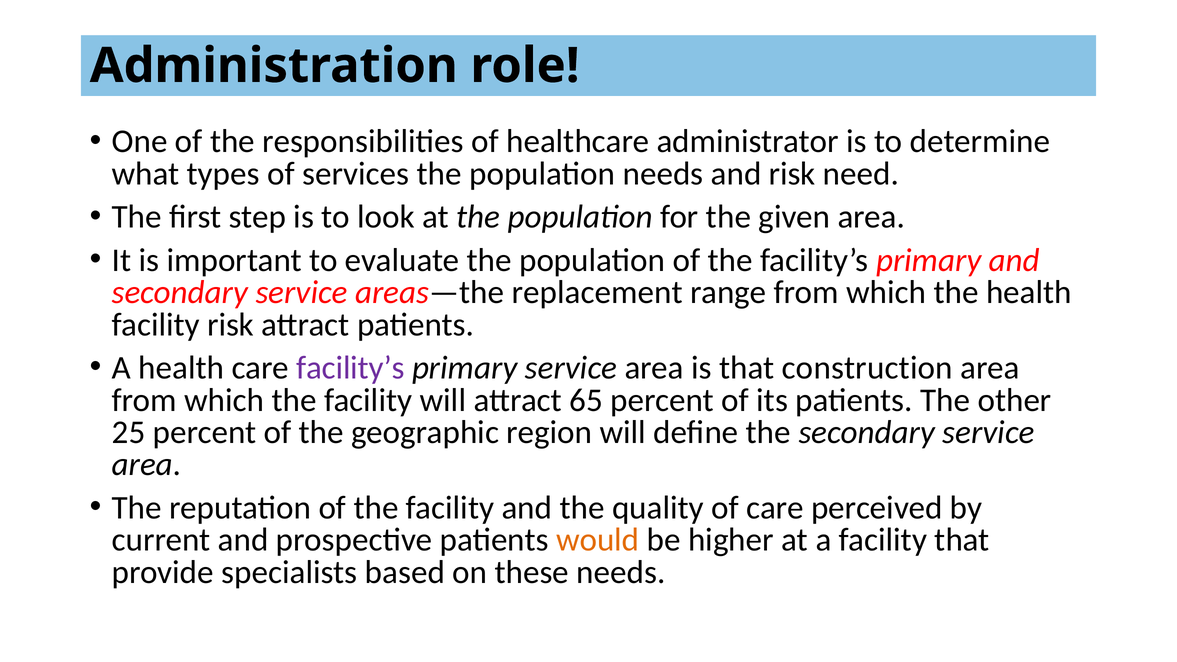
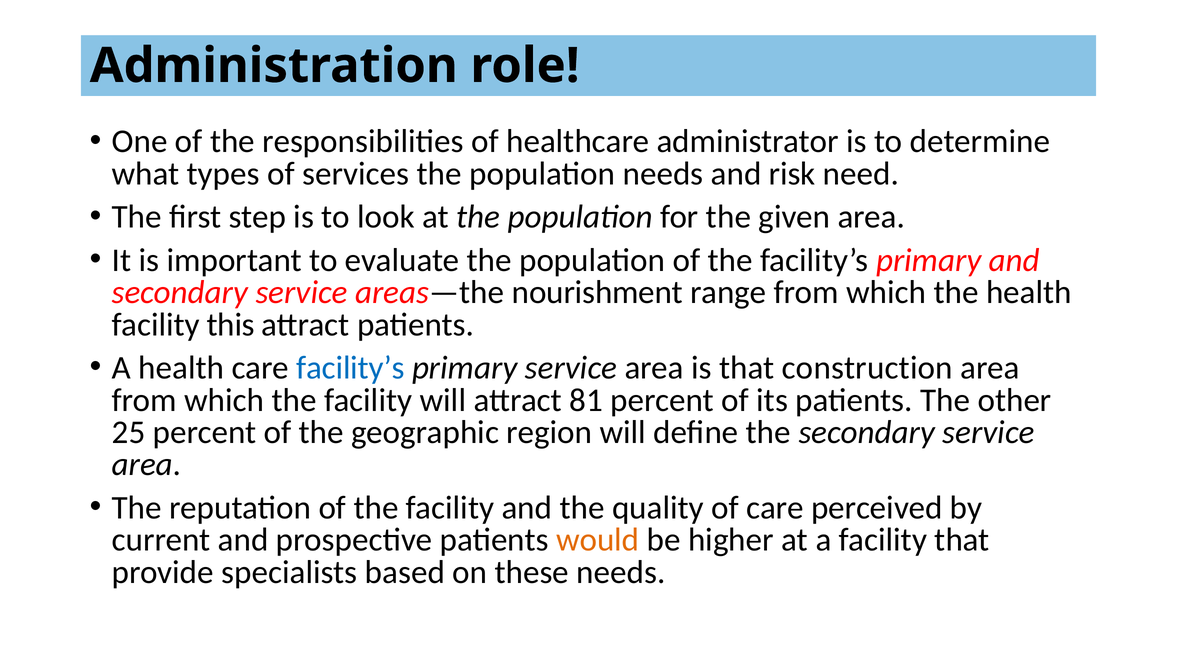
replacement: replacement -> nourishment
facility risk: risk -> this
facility’s at (350, 368) colour: purple -> blue
65: 65 -> 81
